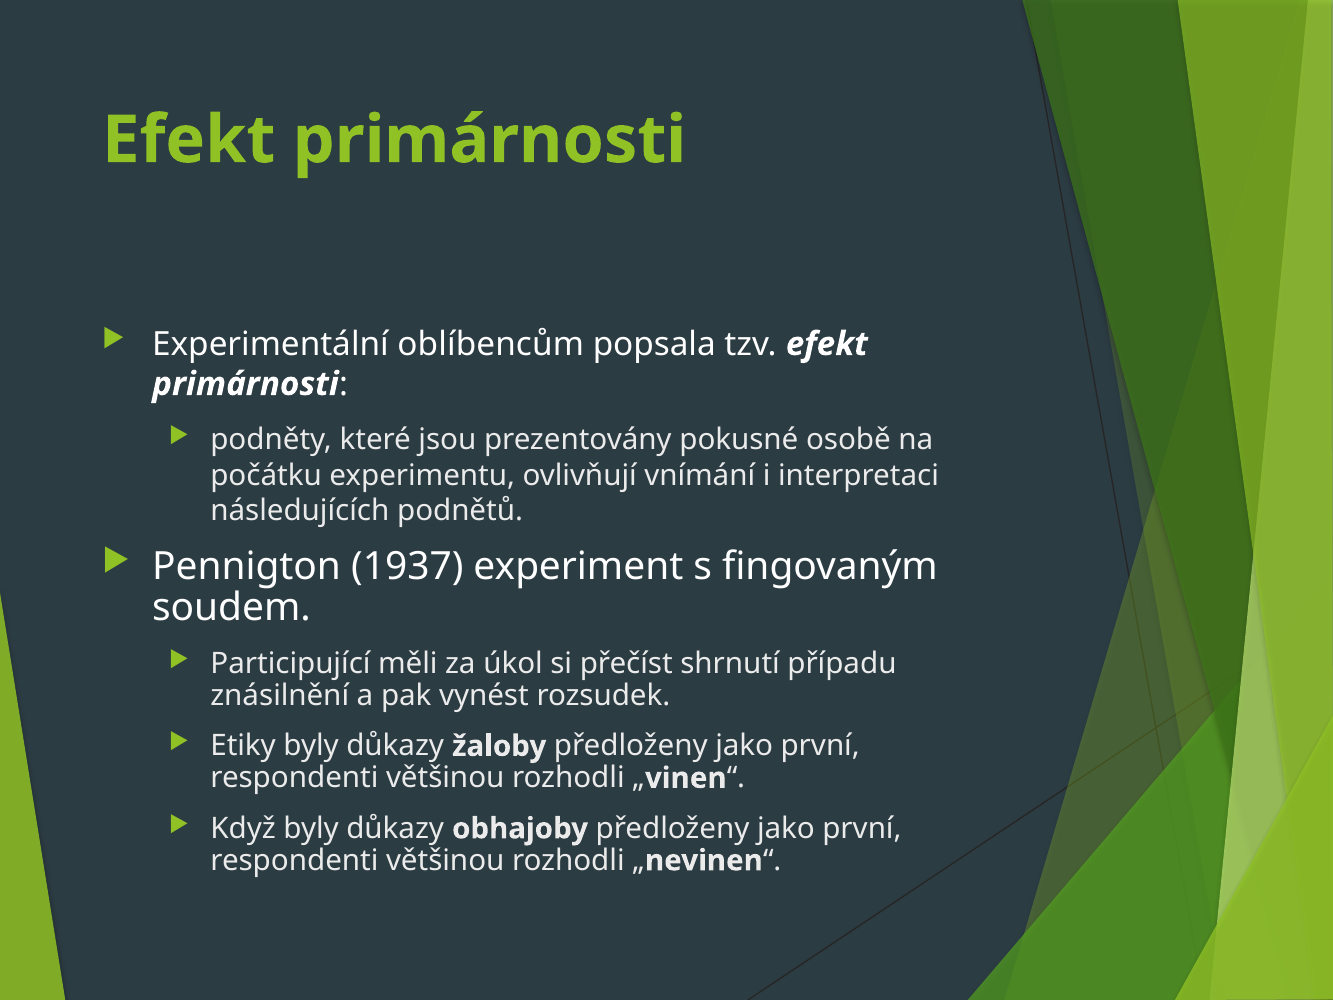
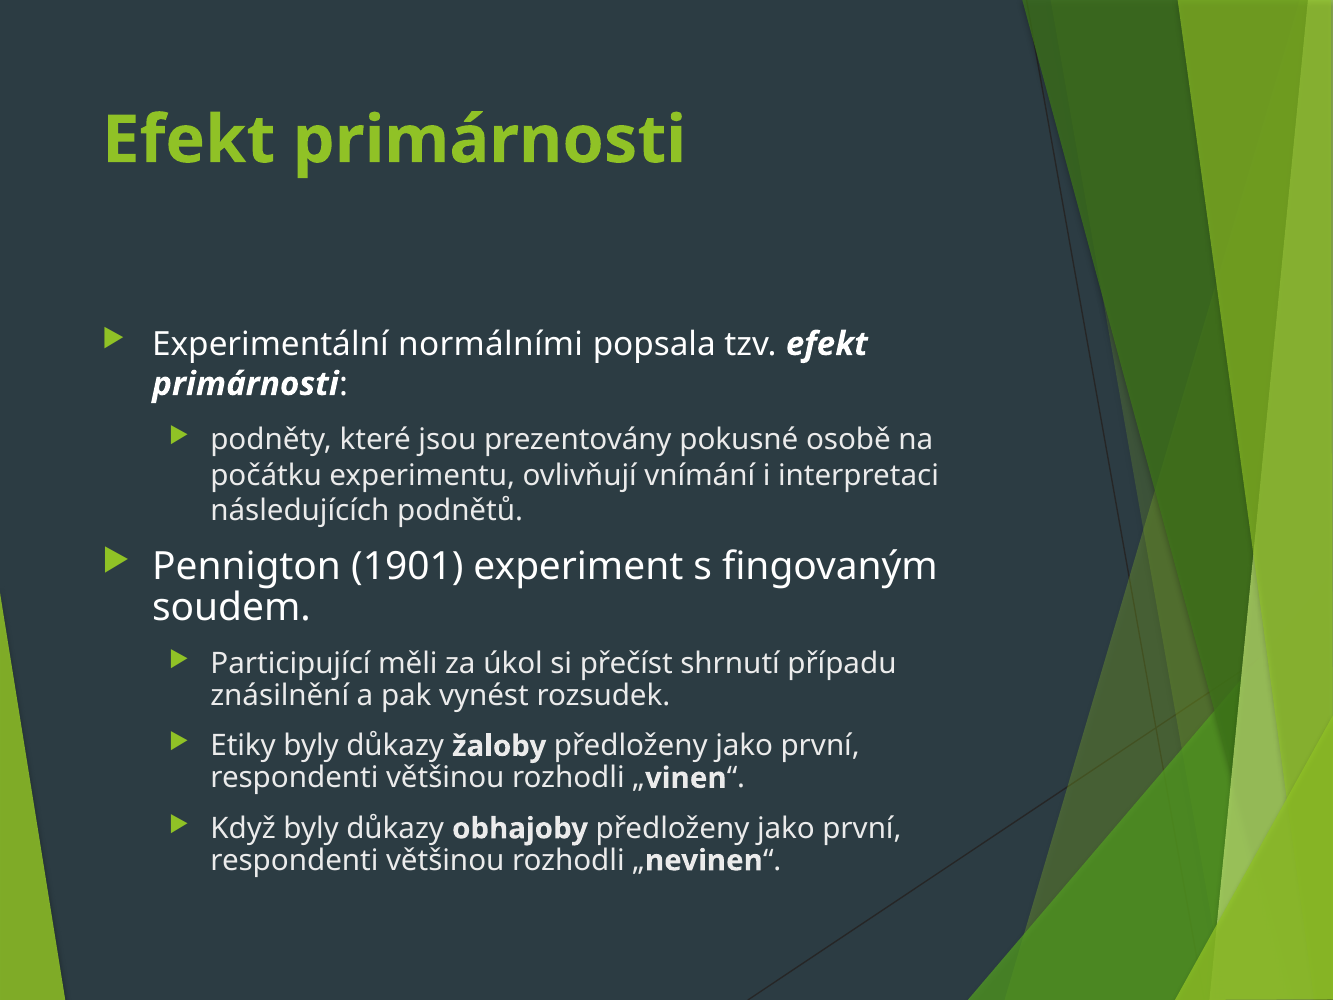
oblíbencům: oblíbencům -> normálními
1937: 1937 -> 1901
